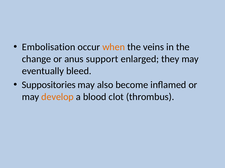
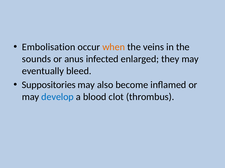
change: change -> sounds
support: support -> infected
develop colour: orange -> blue
